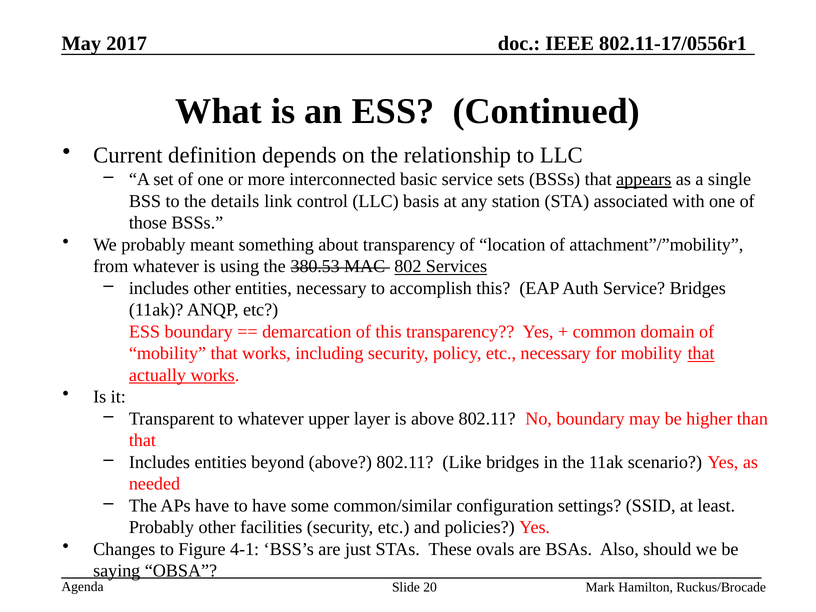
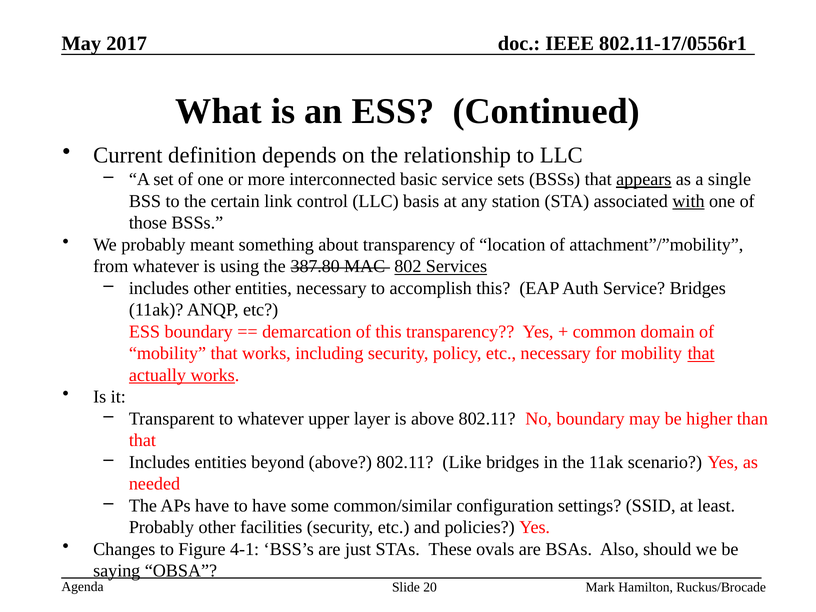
details: details -> certain
with underline: none -> present
380.53: 380.53 -> 387.80
